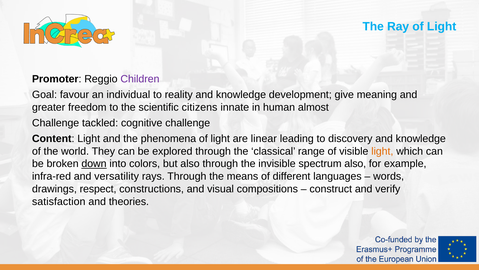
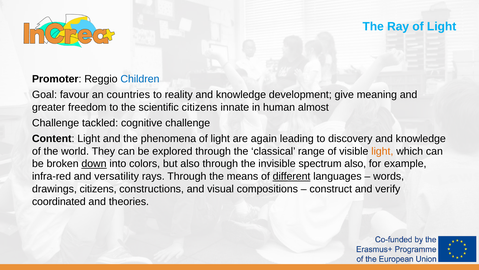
Children colour: purple -> blue
individual: individual -> countries
linear: linear -> again
different underline: none -> present
drawings respect: respect -> citizens
satisfaction: satisfaction -> coordinated
